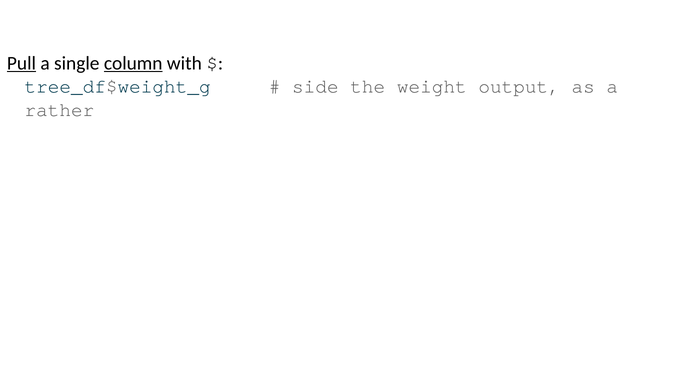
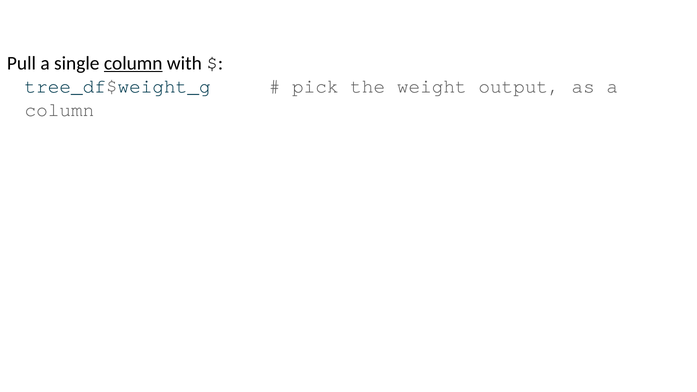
Pull underline: present -> none
side: side -> pick
rather at (59, 110): rather -> column
